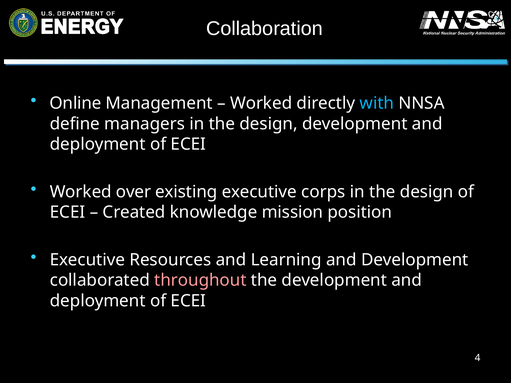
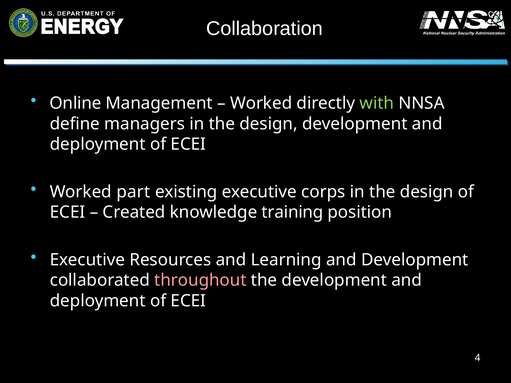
with colour: light blue -> light green
over: over -> part
mission: mission -> training
